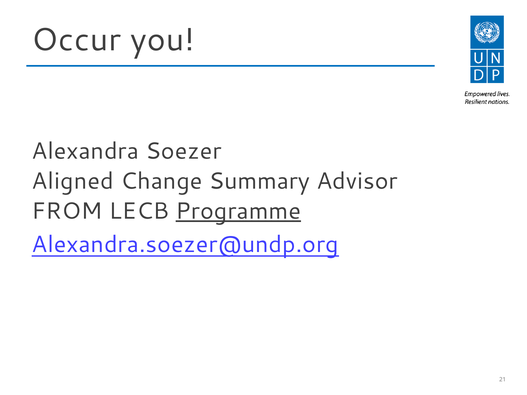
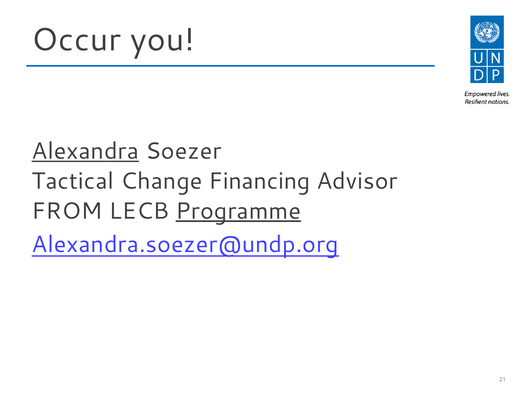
Alexandra underline: none -> present
Aligned: Aligned -> Tactical
Summary: Summary -> Financing
